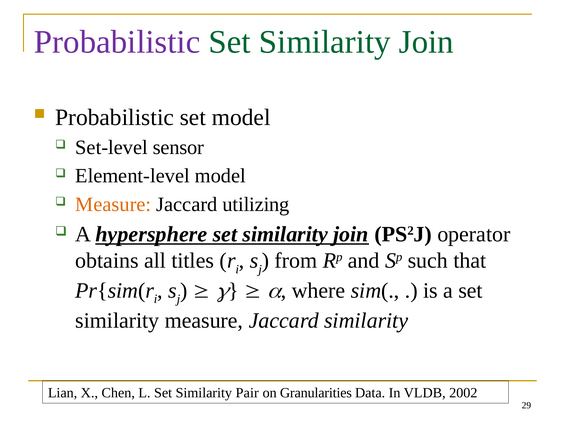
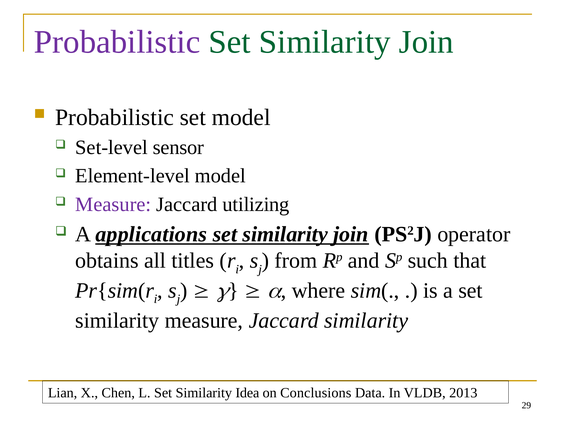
Measure at (113, 205) colour: orange -> purple
hypersphere: hypersphere -> applications
Pair: Pair -> Idea
Granularities: Granularities -> Conclusions
2002: 2002 -> 2013
